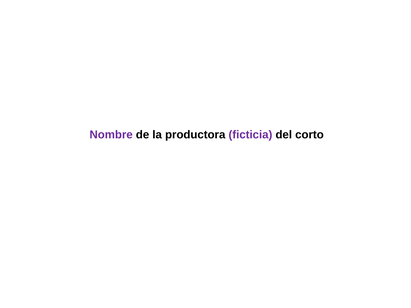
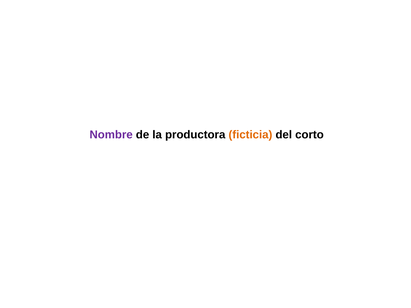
ficticia colour: purple -> orange
